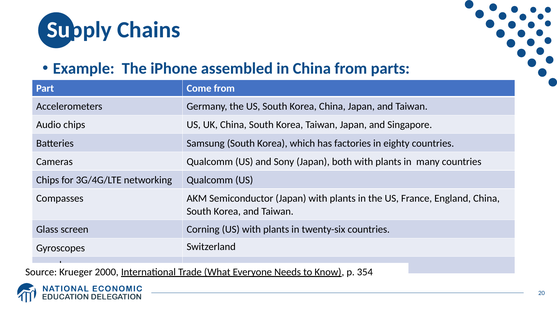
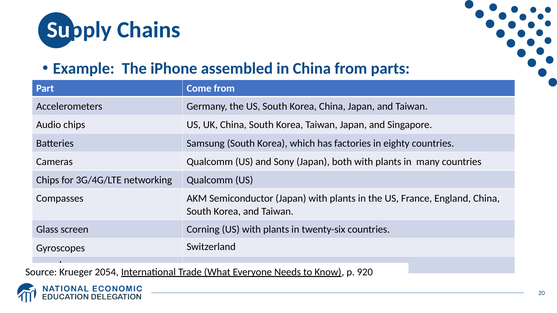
2000: 2000 -> 2054
354: 354 -> 920
